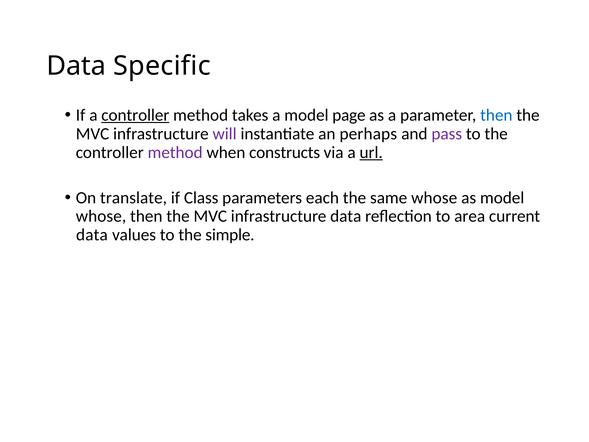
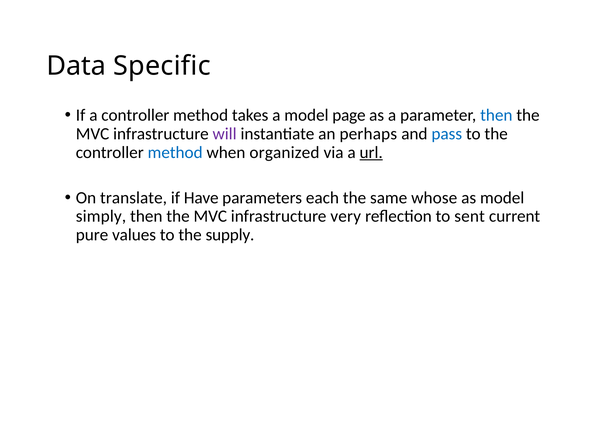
controller at (135, 115) underline: present -> none
pass colour: purple -> blue
method at (175, 152) colour: purple -> blue
constructs: constructs -> organized
Class: Class -> Have
whose at (101, 216): whose -> simply
infrastructure data: data -> very
area: area -> sent
data at (92, 235): data -> pure
simple: simple -> supply
